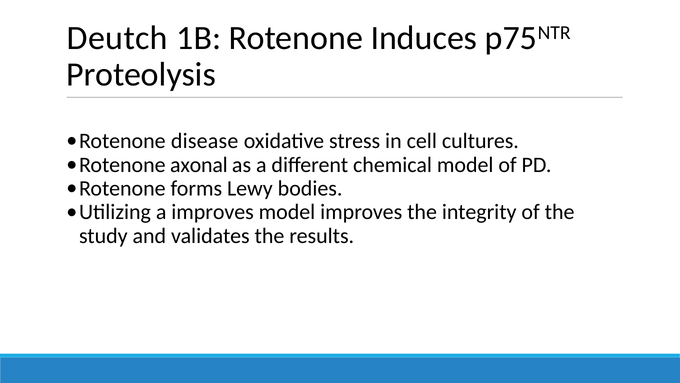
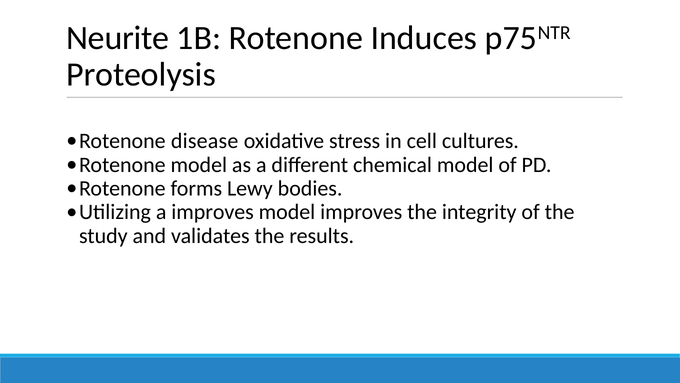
Deutch: Deutch -> Neurite
Rotenone axonal: axonal -> model
